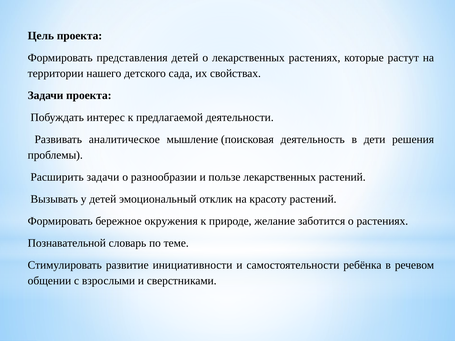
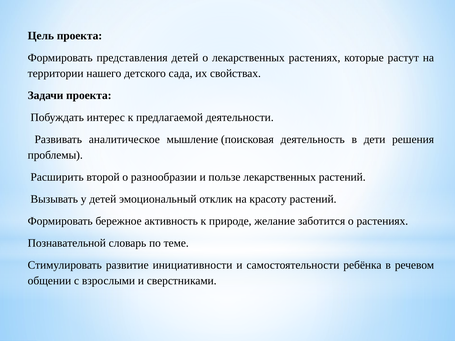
Расширить задачи: задачи -> второй
окружения: окружения -> активность
